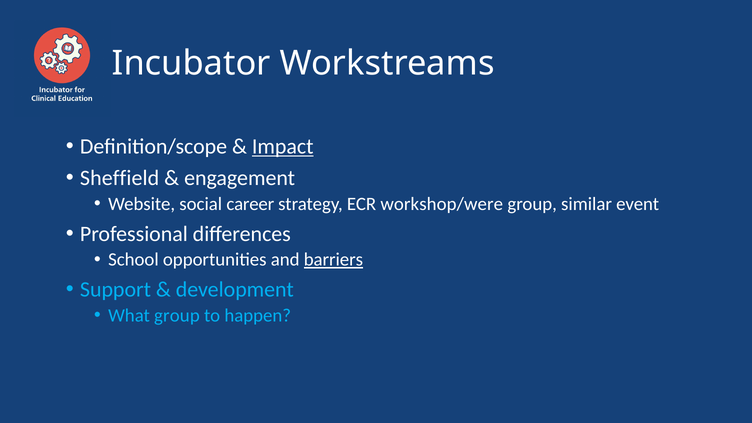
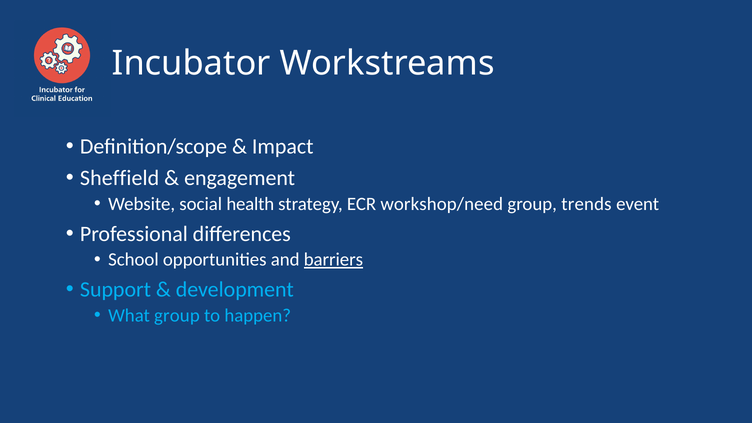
Impact underline: present -> none
career: career -> health
workshop/were: workshop/were -> workshop/need
similar: similar -> trends
